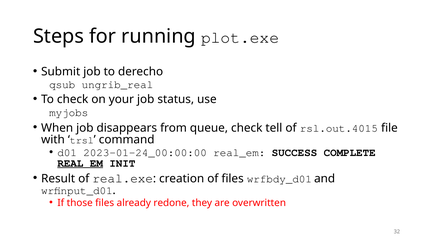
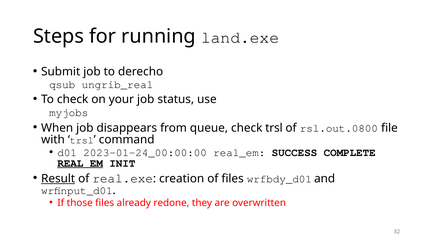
plot.exe: plot.exe -> land.exe
check tell: tell -> trsl
rsl.out.4015: rsl.out.4015 -> rsl.out.0800
Result underline: none -> present
